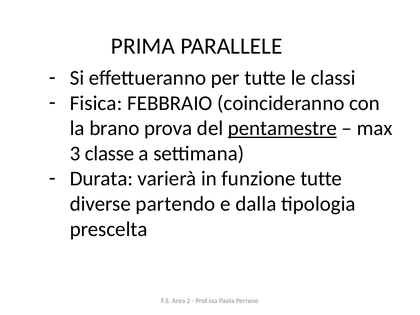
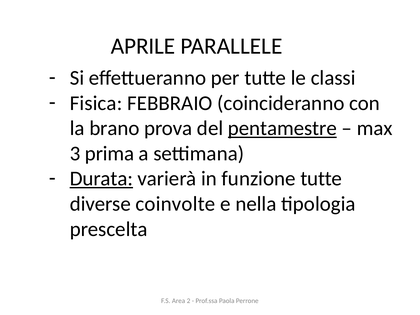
PRIMA: PRIMA -> APRILE
classe: classe -> prima
Durata underline: none -> present
partendo: partendo -> coinvolte
dalla: dalla -> nella
